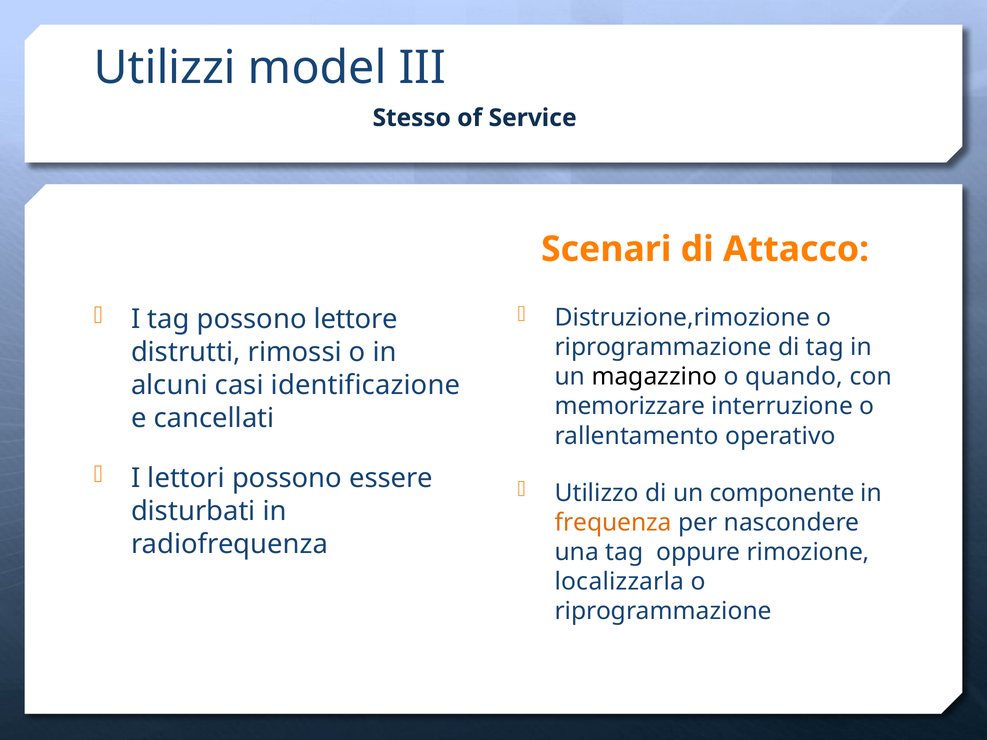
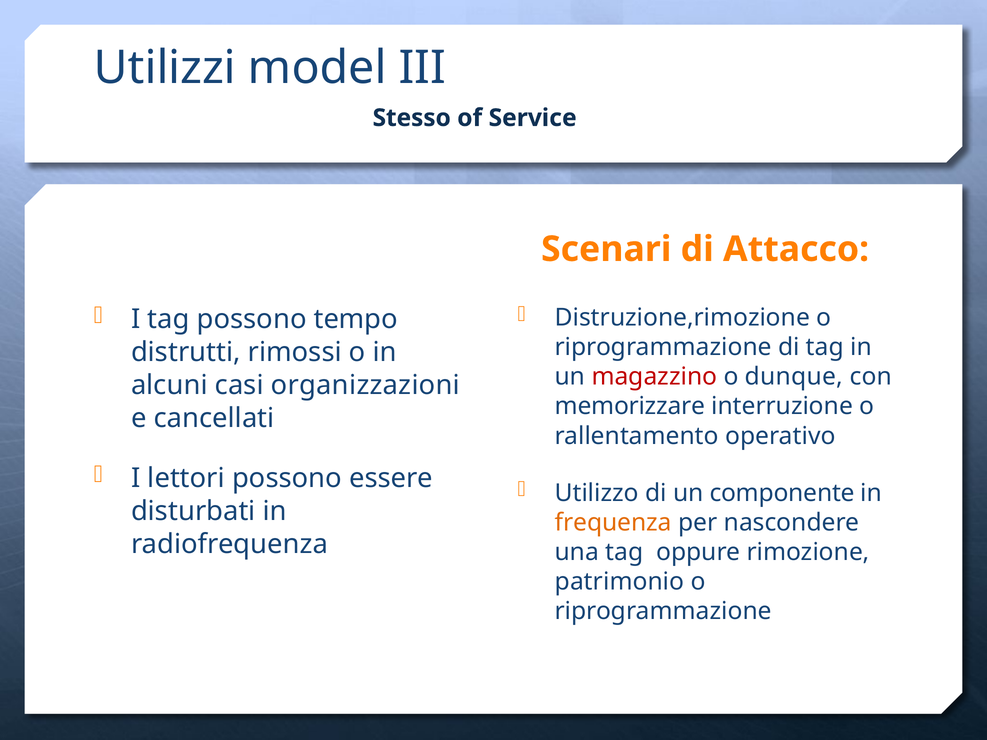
lettore: lettore -> tempo
magazzino colour: black -> red
quando: quando -> dunque
identificazione: identificazione -> organizzazioni
localizzarla: localizzarla -> patrimonio
